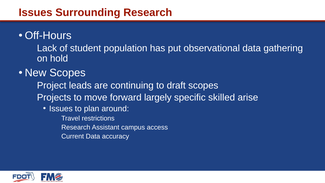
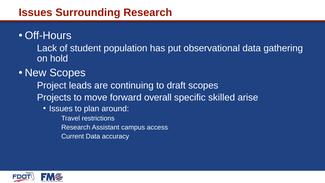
largely: largely -> overall
